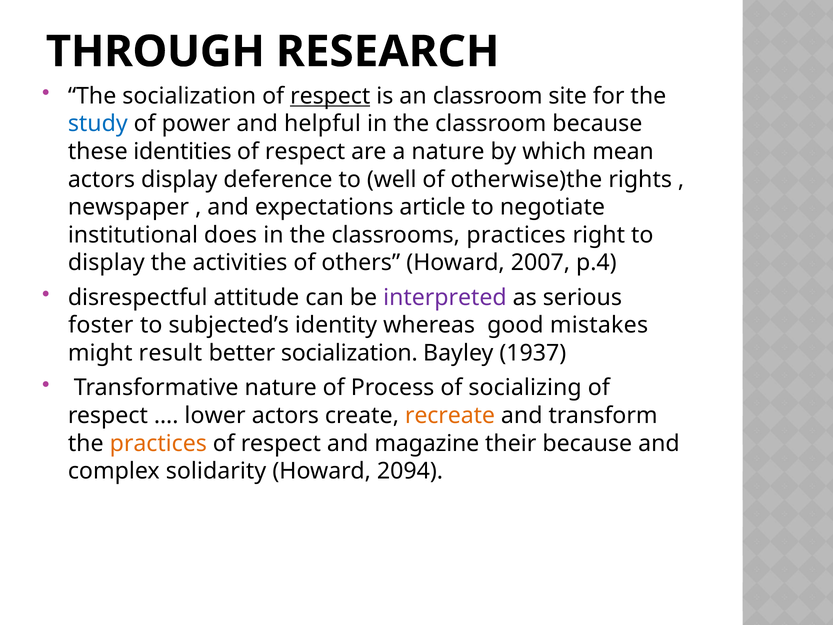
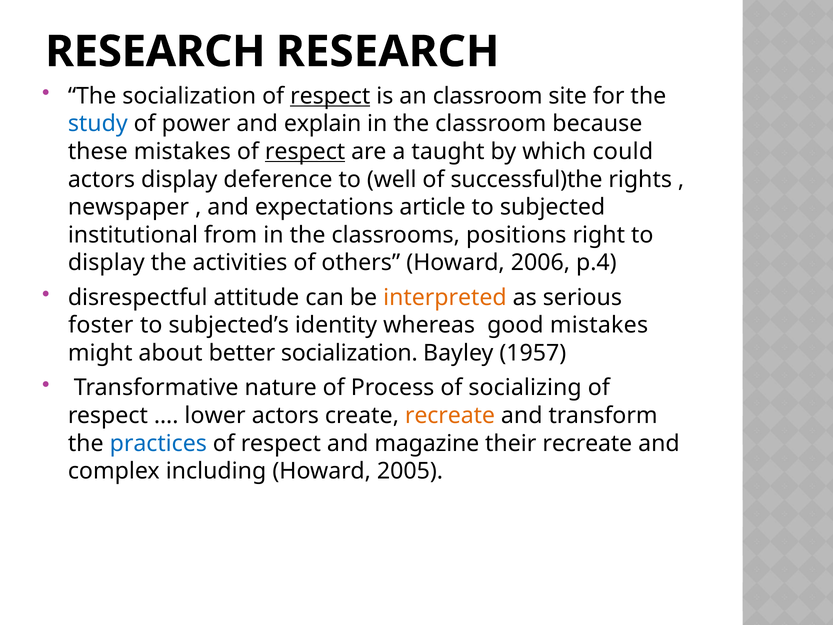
THROUGH at (155, 52): THROUGH -> RESEARCH
helpful: helpful -> explain
these identities: identities -> mistakes
respect at (305, 152) underline: none -> present
a nature: nature -> taught
mean: mean -> could
otherwise)the: otherwise)the -> successful)the
negotiate: negotiate -> subjected
does: does -> from
classrooms practices: practices -> positions
2007: 2007 -> 2006
interpreted colour: purple -> orange
result: result -> about
1937: 1937 -> 1957
practices at (158, 443) colour: orange -> blue
their because: because -> recreate
solidarity: solidarity -> including
2094: 2094 -> 2005
